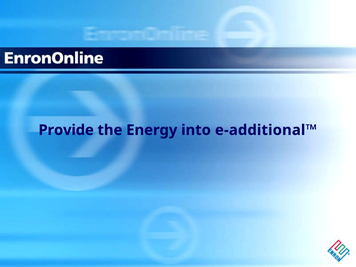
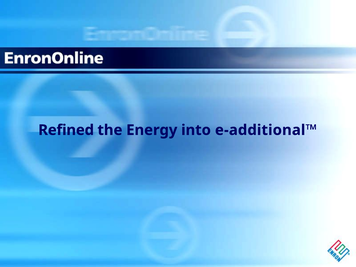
Provide: Provide -> Refined
